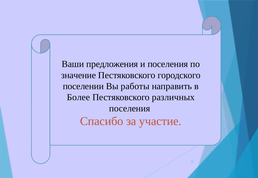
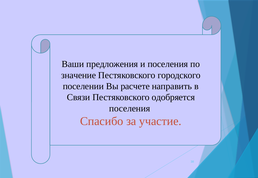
работы: работы -> расчете
Более: Более -> Связи
различных: различных -> одобряется
